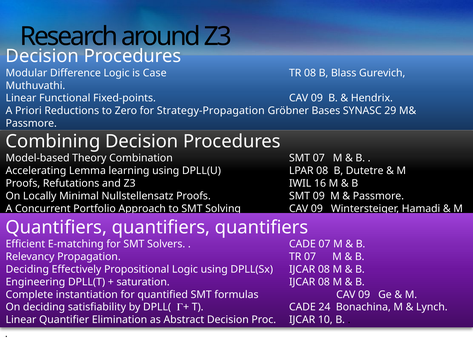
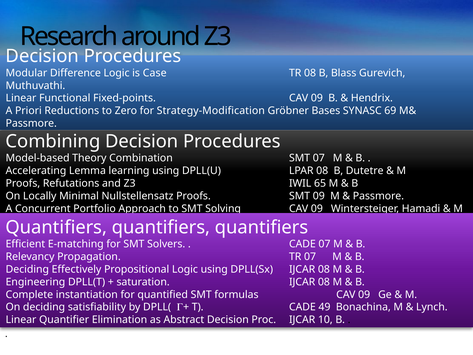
Strategy-Propagation: Strategy-Propagation -> Strategy-Modification
29: 29 -> 69
16: 16 -> 65
24: 24 -> 49
